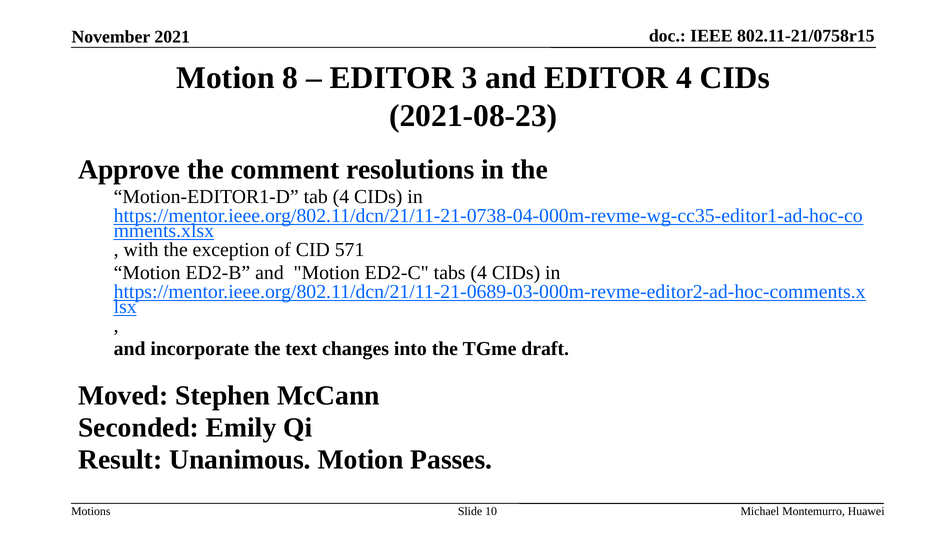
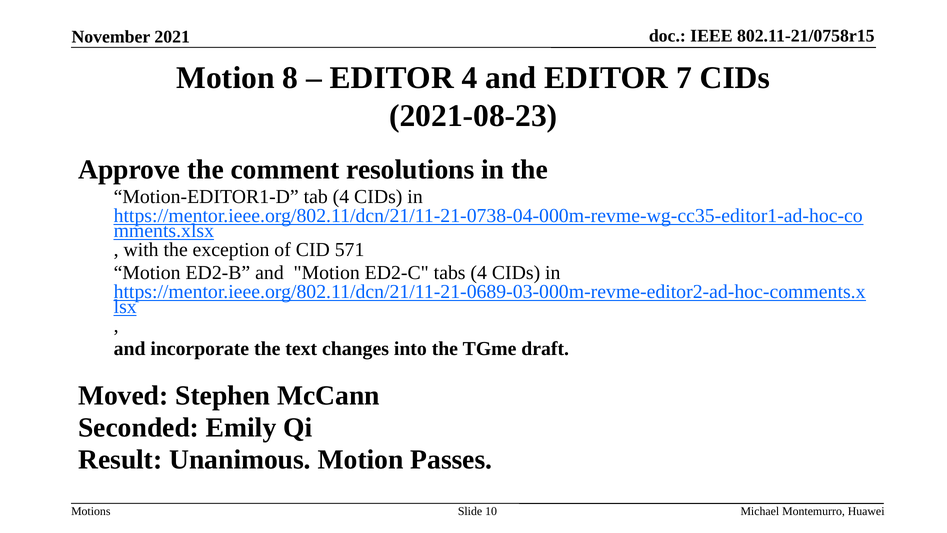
EDITOR 3: 3 -> 4
EDITOR 4: 4 -> 7
